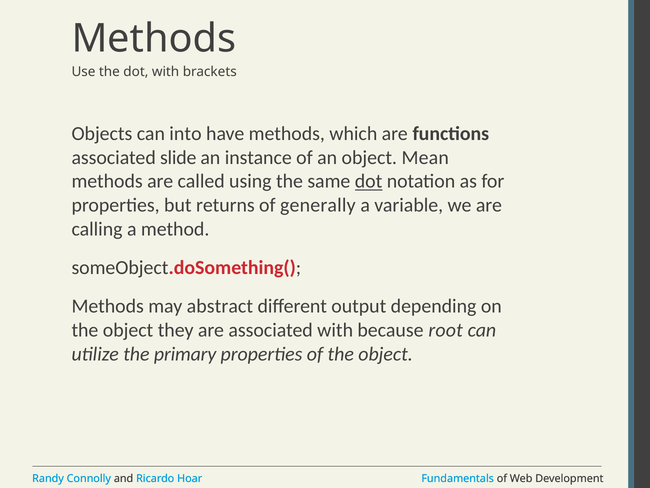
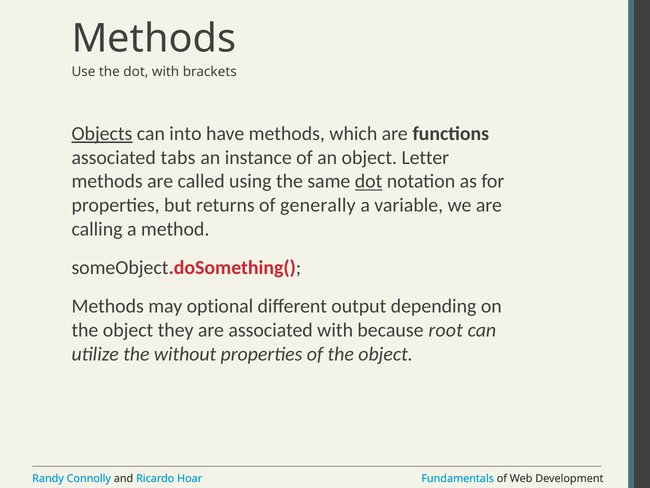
Objects underline: none -> present
slide: slide -> tabs
Mean: Mean -> Letter
abstract: abstract -> optional
primary: primary -> without
